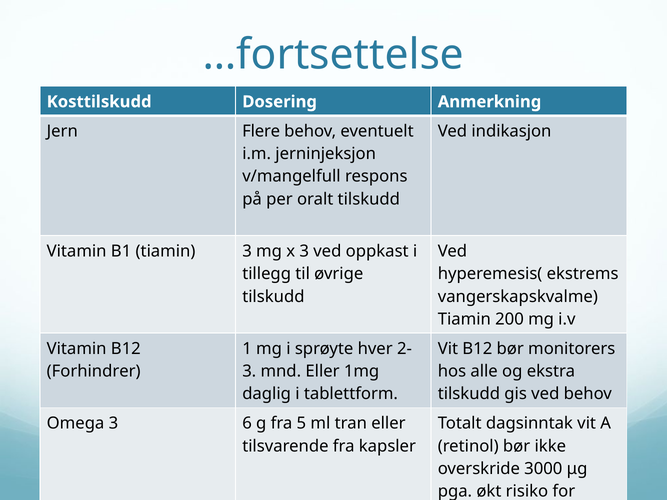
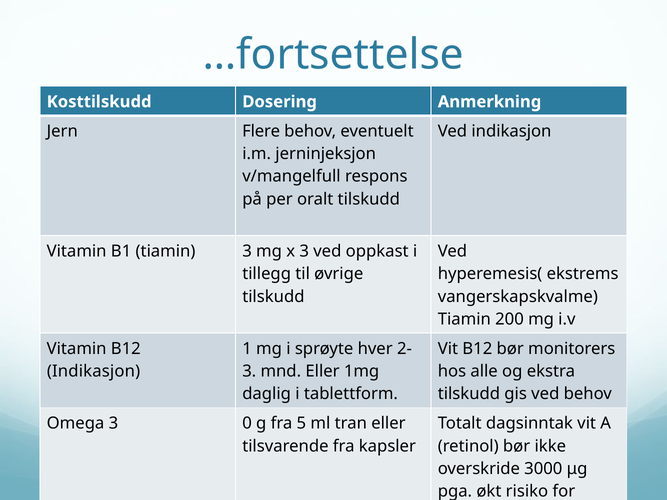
Forhindrer at (94, 371): Forhindrer -> Indikasjon
6: 6 -> 0
